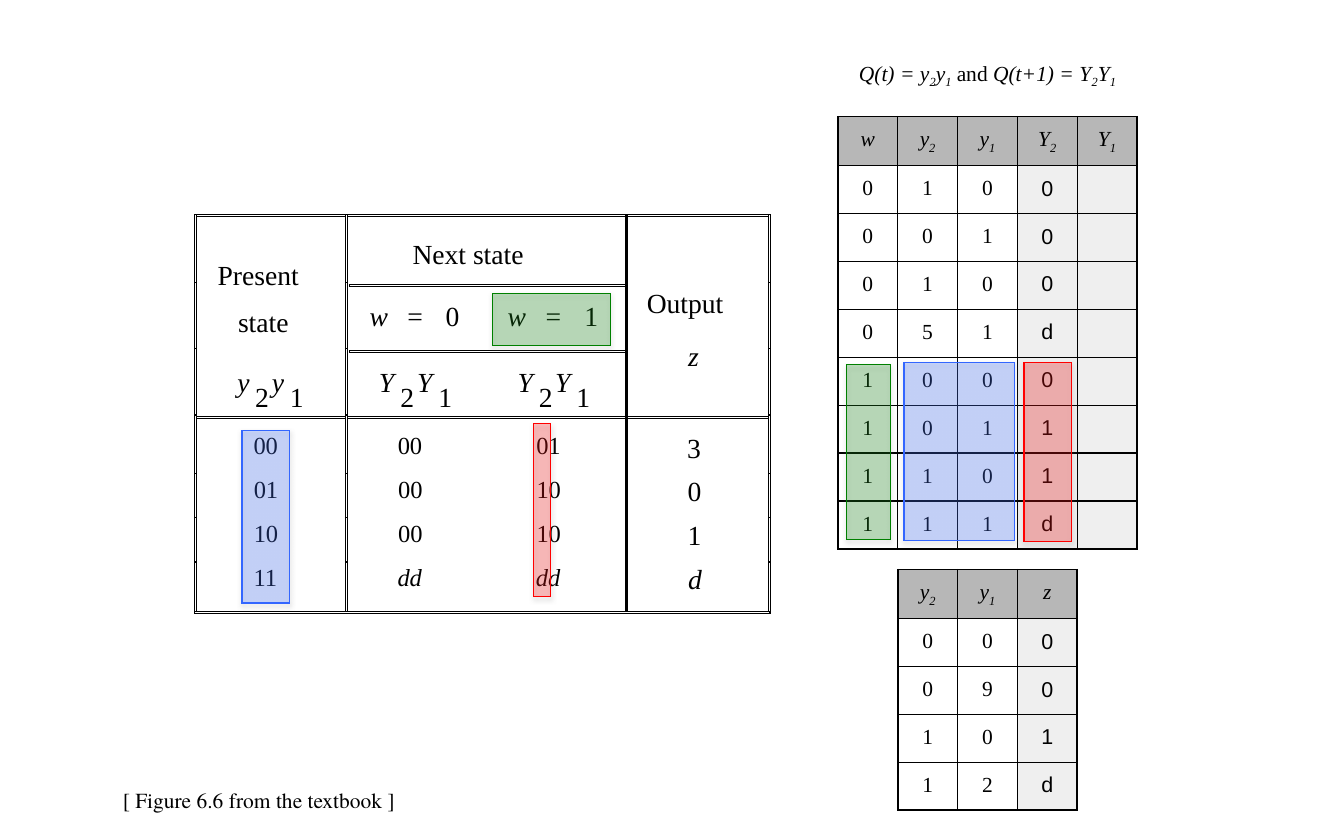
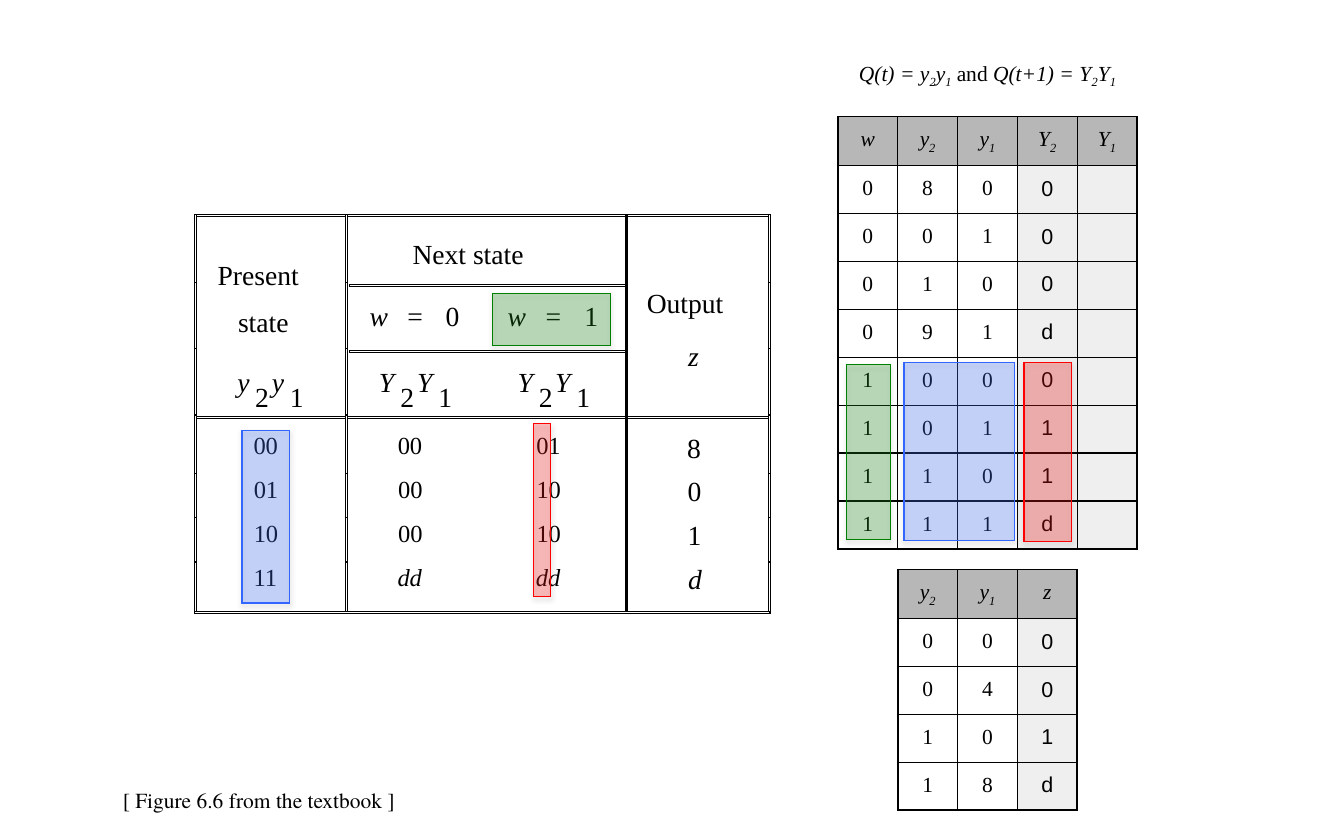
1 at (928, 189): 1 -> 8
5: 5 -> 9
3 at (694, 449): 3 -> 8
9: 9 -> 4
1 2: 2 -> 8
